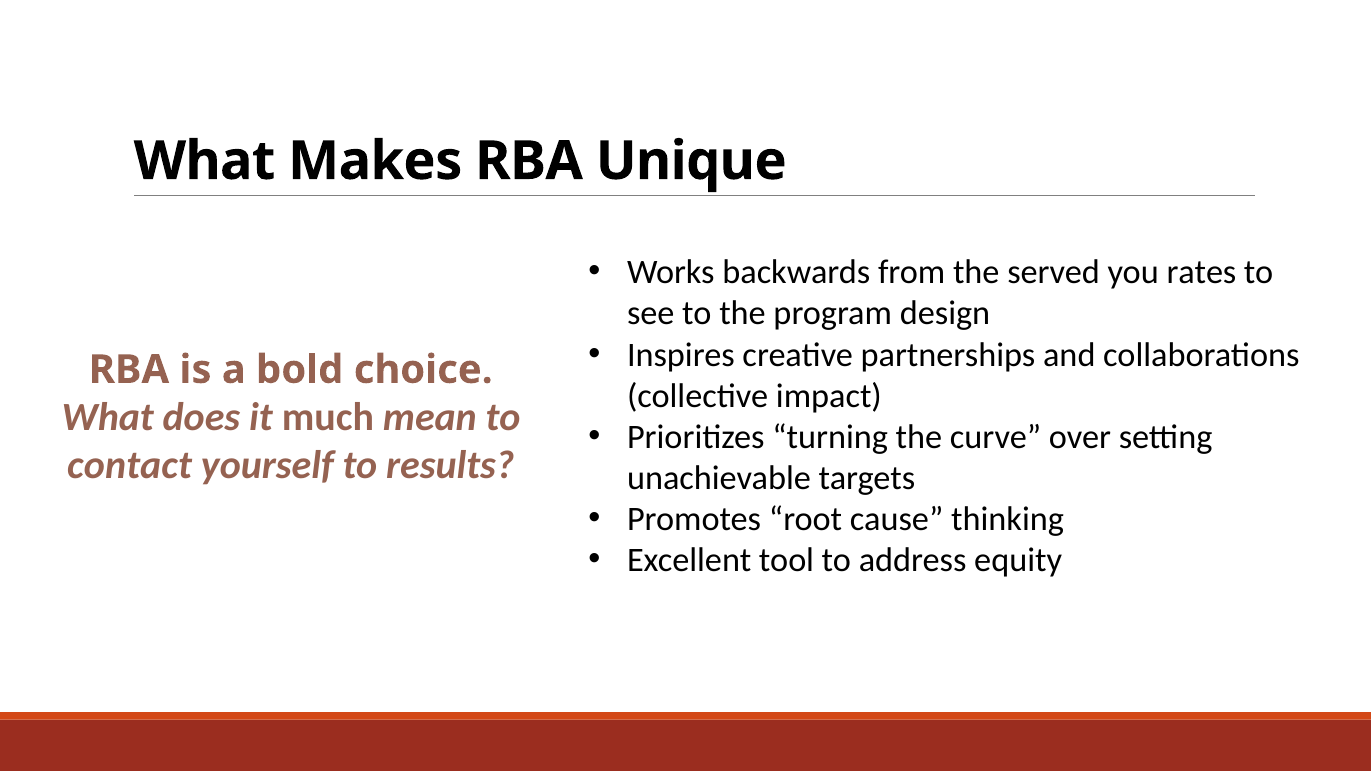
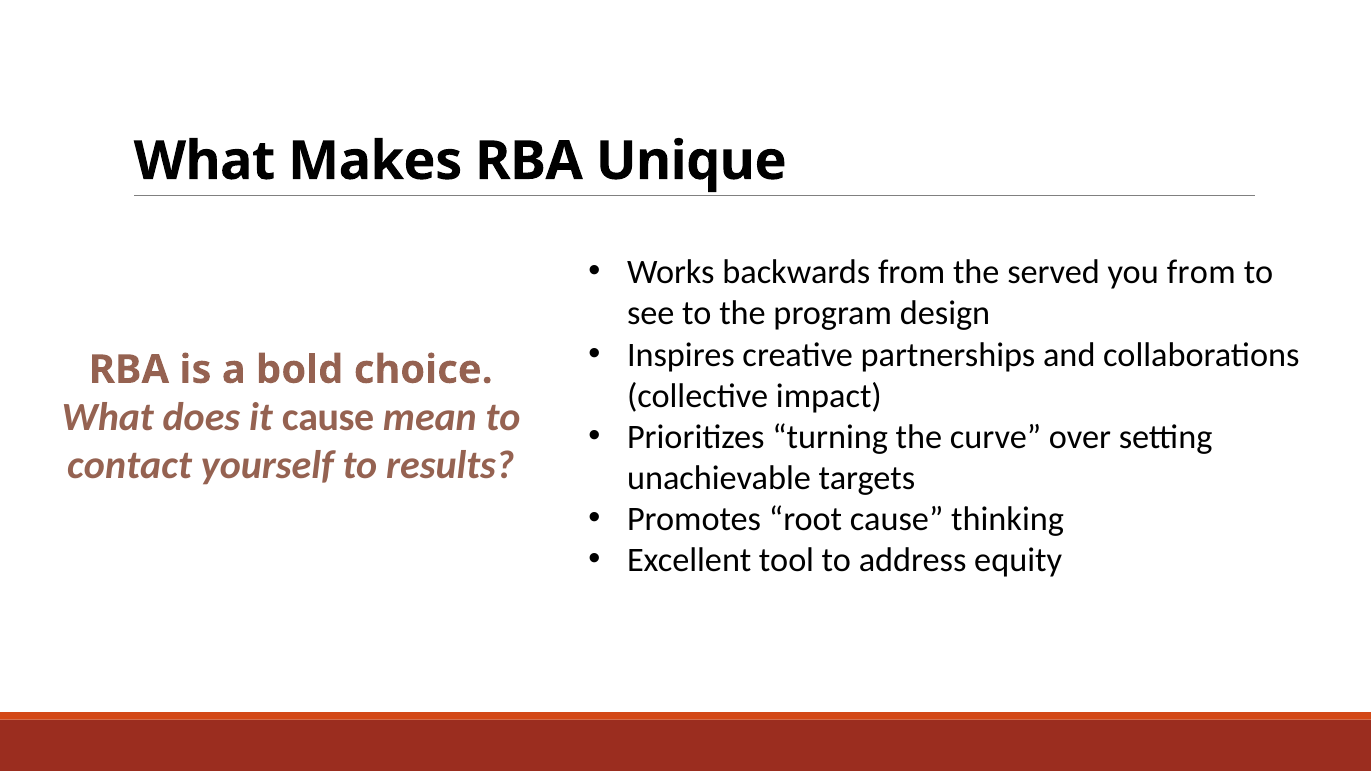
you rates: rates -> from
it much: much -> cause
